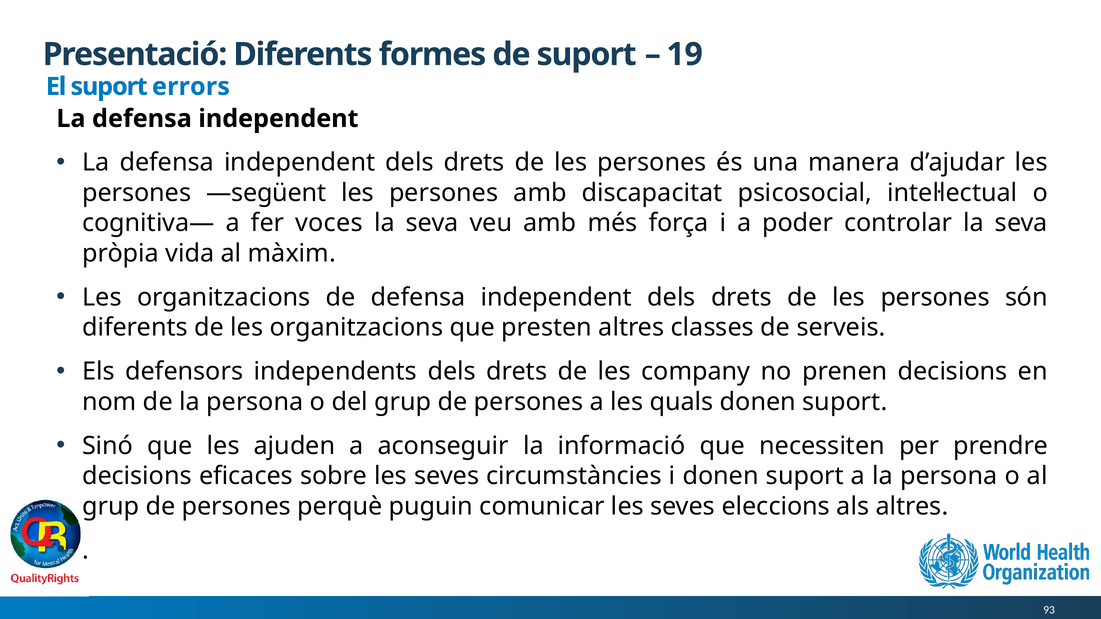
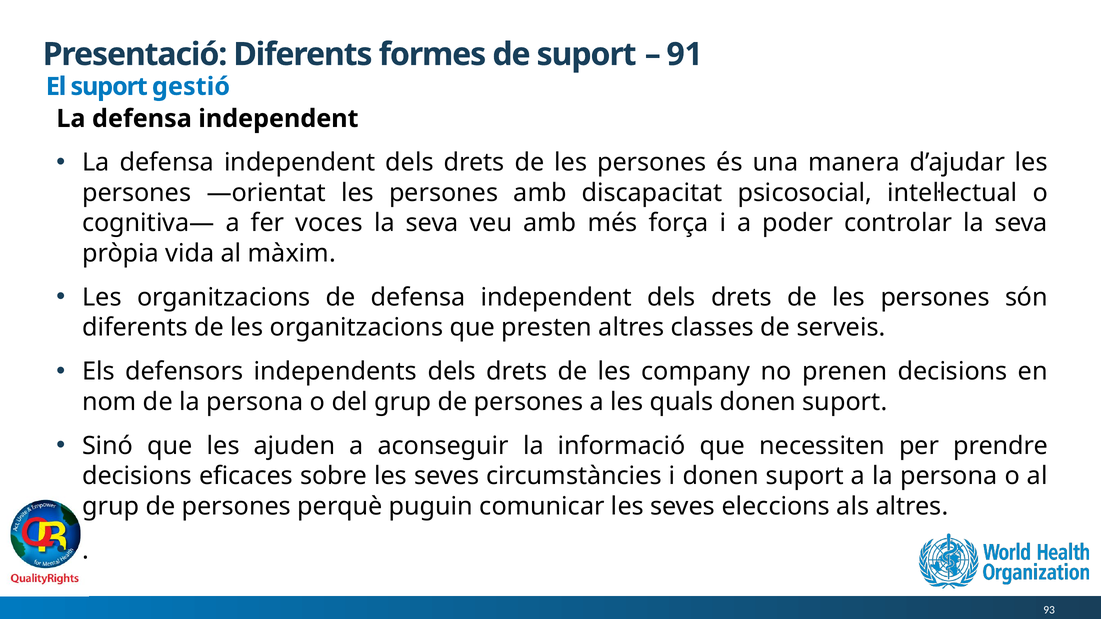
19: 19 -> 91
errors: errors -> gestió
—següent: —següent -> —orientat
